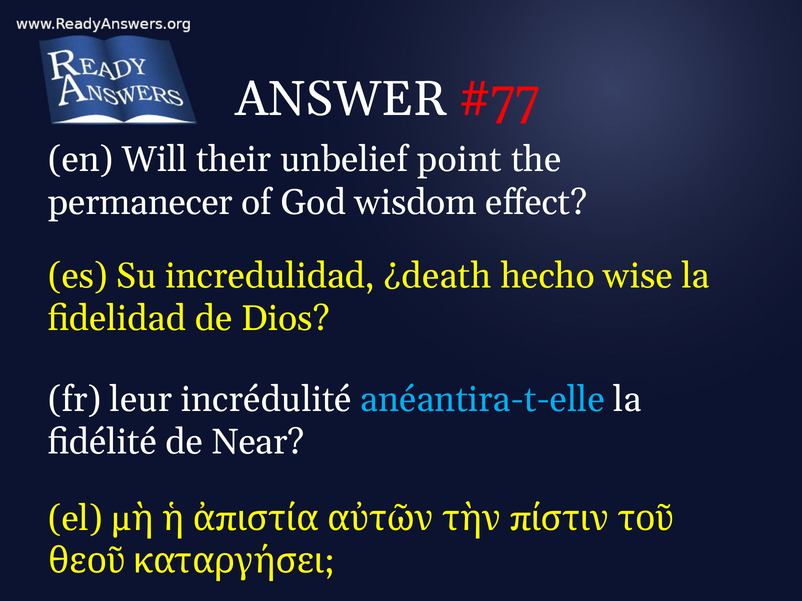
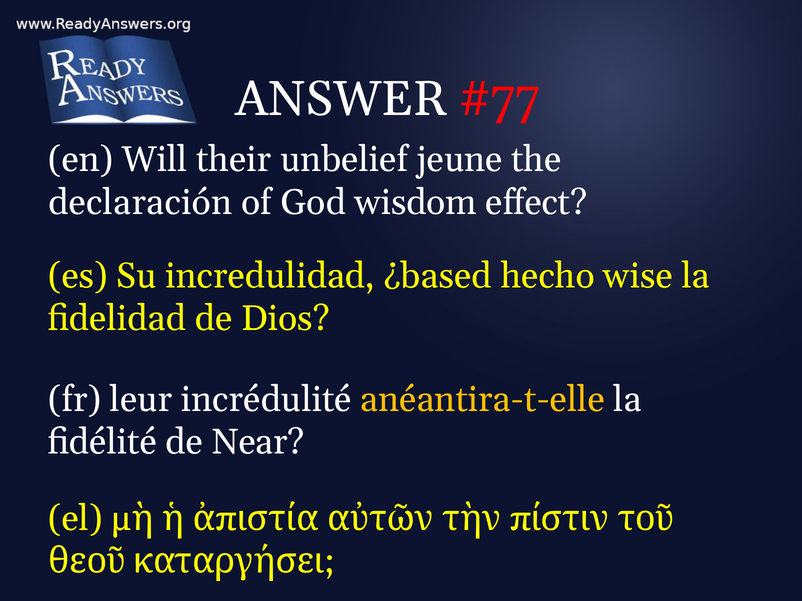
point: point -> jeune
permanecer: permanecer -> declaración
¿death: ¿death -> ¿based
anéantira-t-elle colour: light blue -> yellow
